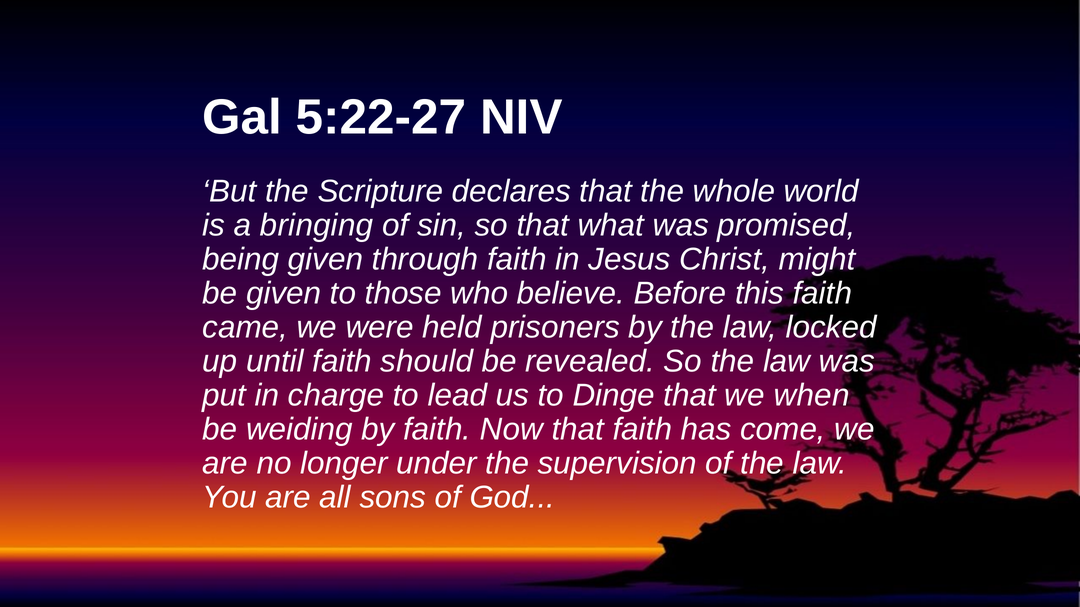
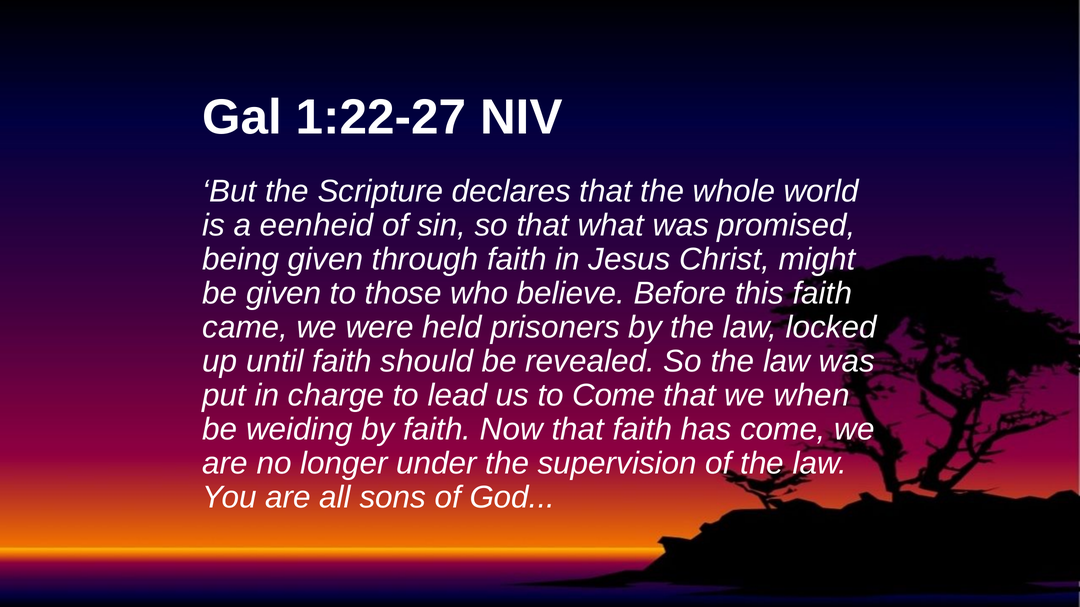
5:22-27: 5:22-27 -> 1:22-27
bringing: bringing -> eenheid
to Dinge: Dinge -> Come
